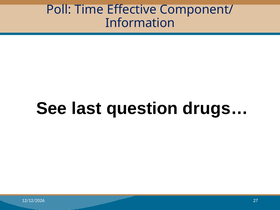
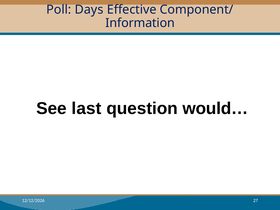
Time: Time -> Days
drugs…: drugs… -> would…
